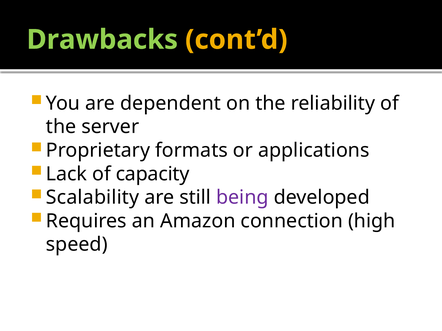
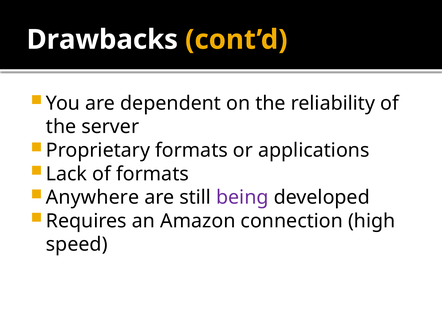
Drawbacks colour: light green -> white
of capacity: capacity -> formats
Scalability: Scalability -> Anywhere
